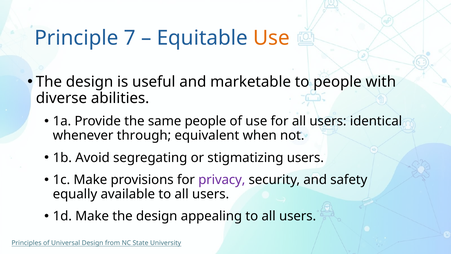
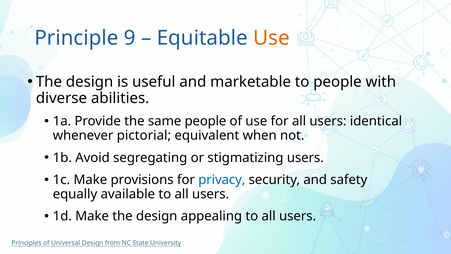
7: 7 -> 9
through: through -> pictorial
privacy colour: purple -> blue
